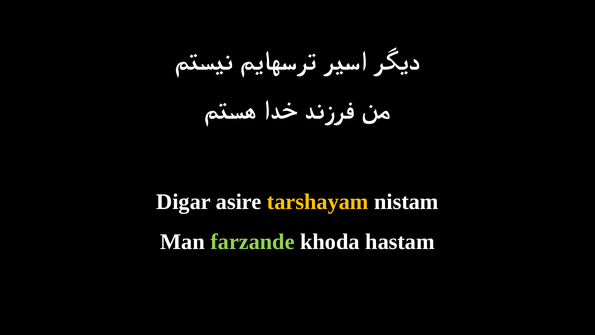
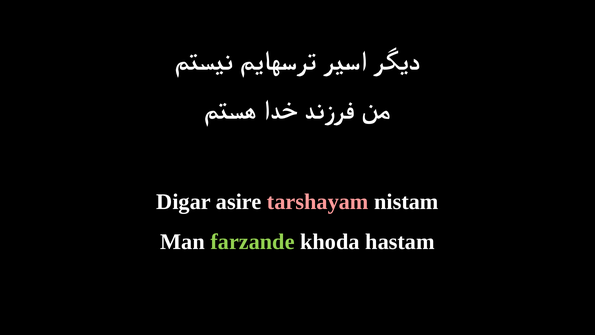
tarshayam colour: yellow -> pink
